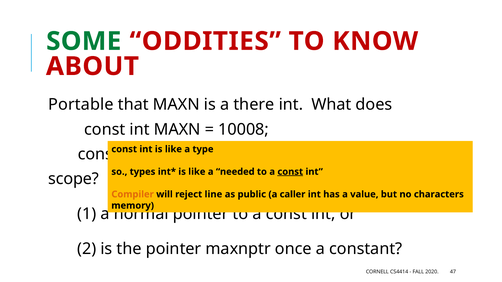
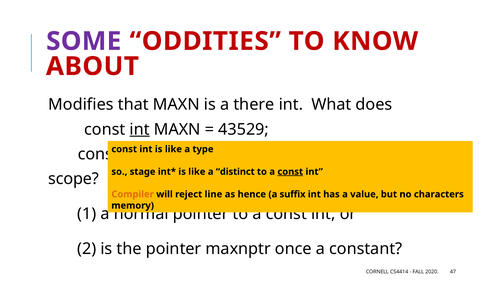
SOME colour: green -> purple
Portable: Portable -> Modifies
int at (140, 130) underline: none -> present
10008: 10008 -> 43529
types: types -> stage
needed: needed -> distinct
public: public -> hence
caller: caller -> suffix
